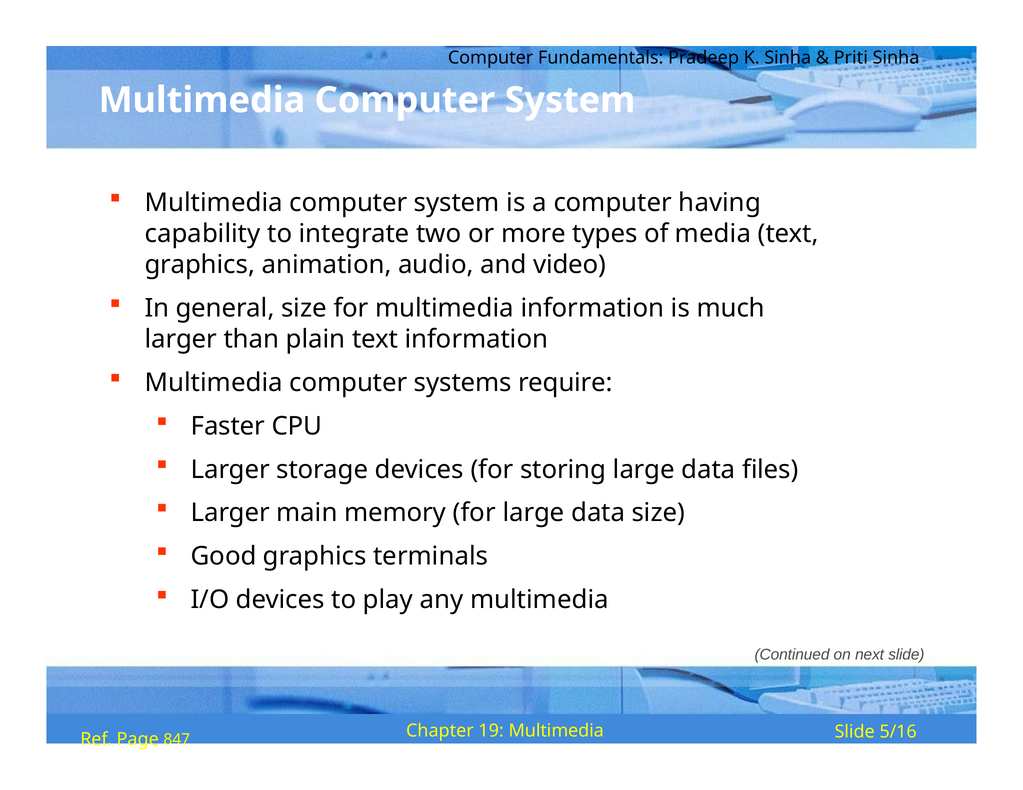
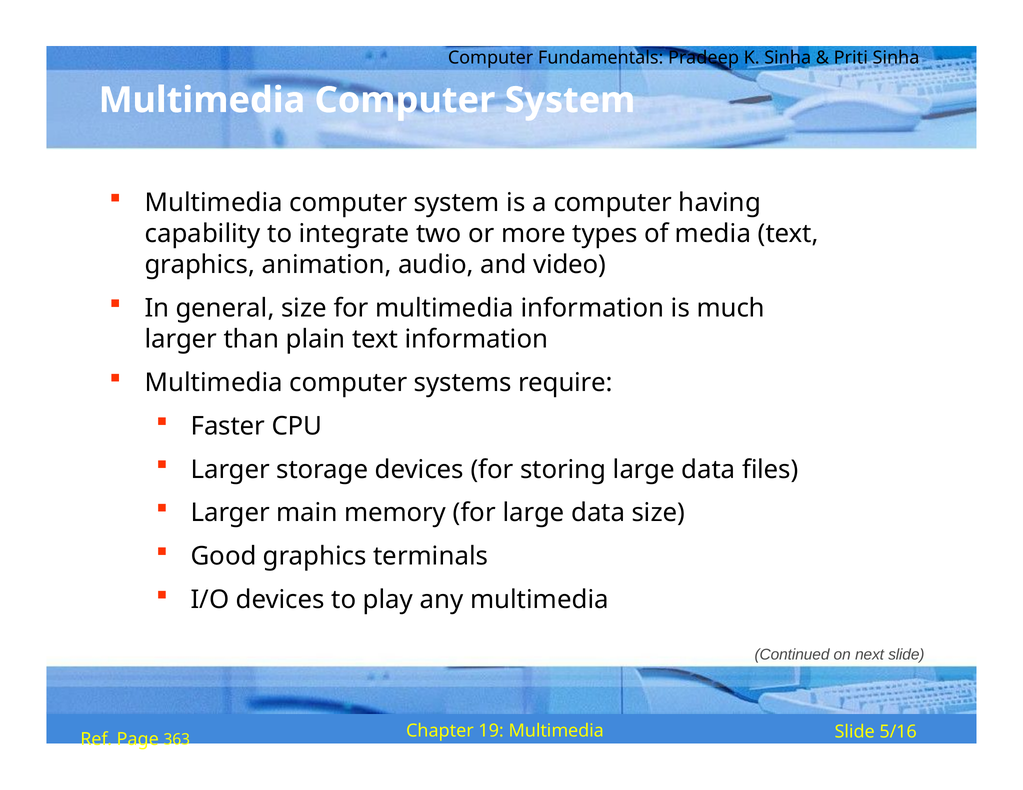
847: 847 -> 363
